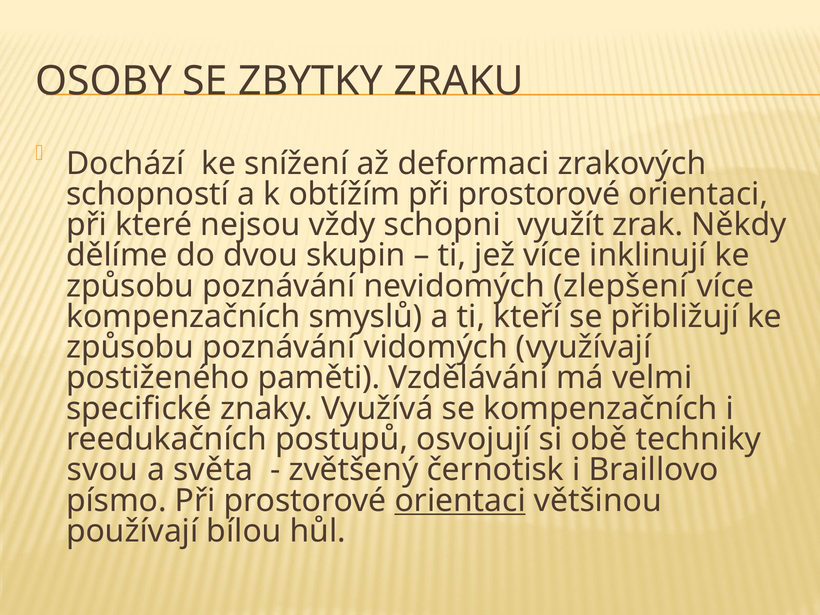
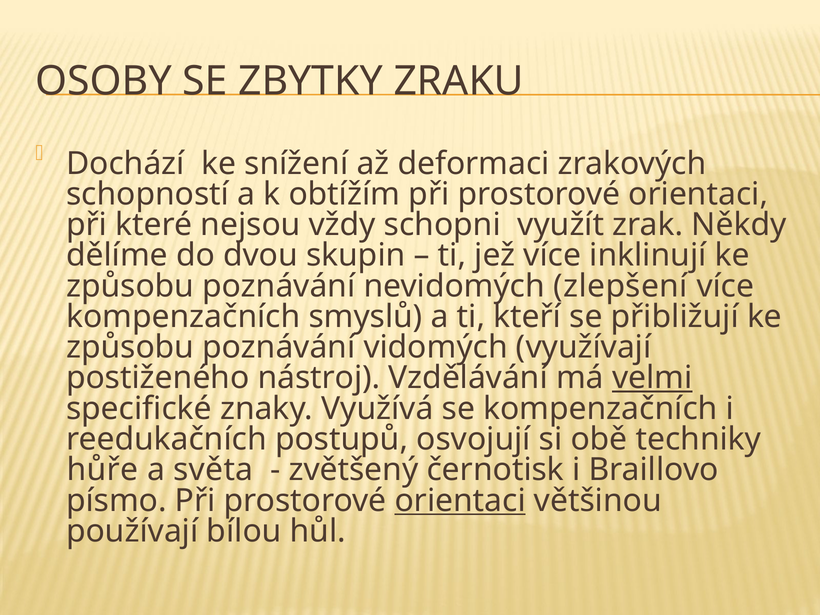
paměti: paměti -> nástroj
velmi underline: none -> present
svou: svou -> hůře
